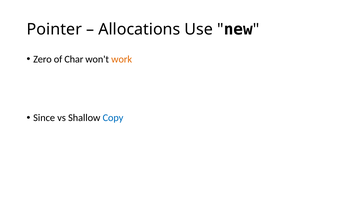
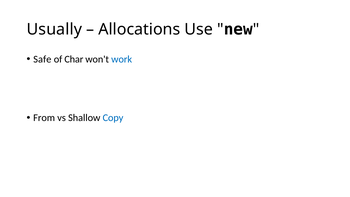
Pointer: Pointer -> Usually
Zero: Zero -> Safe
work colour: orange -> blue
Since: Since -> From
